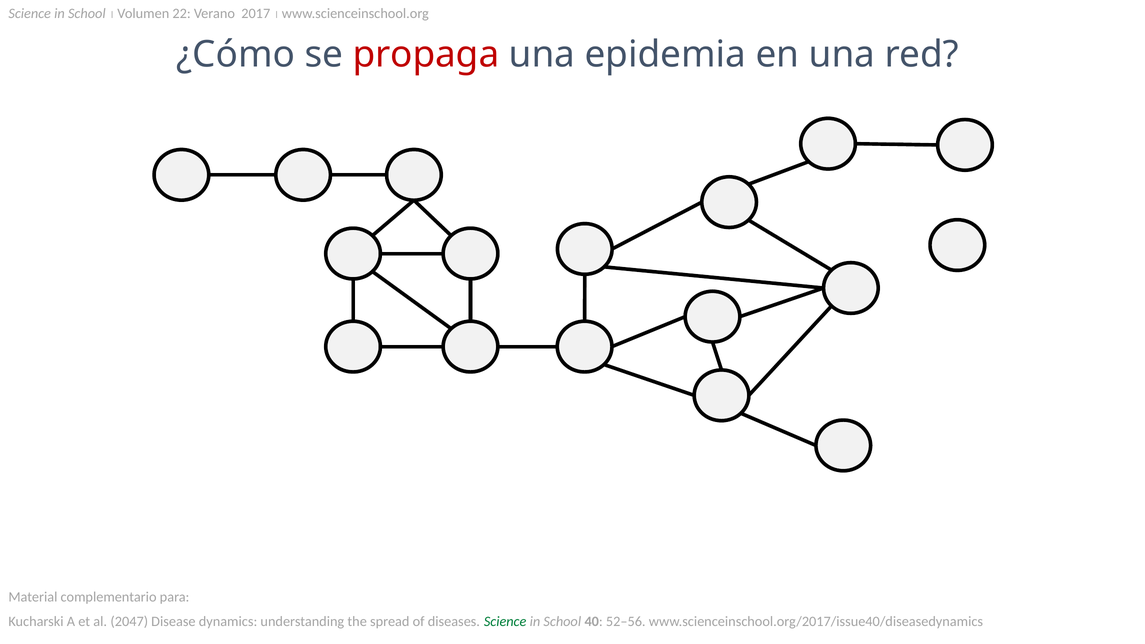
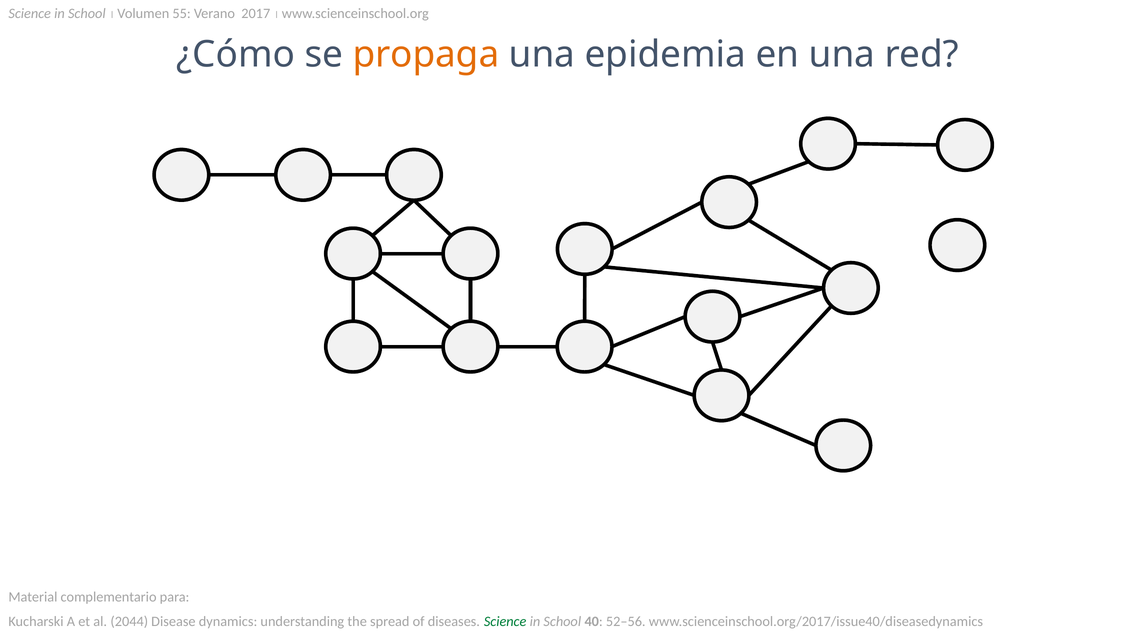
22: 22 -> 55
propaga colour: red -> orange
2047: 2047 -> 2044
